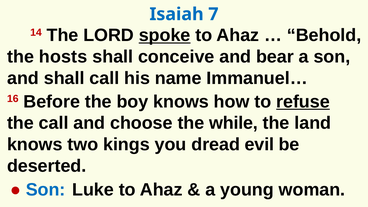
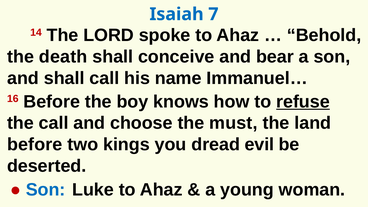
spoke underline: present -> none
hosts: hosts -> death
while: while -> must
knows at (35, 145): knows -> before
